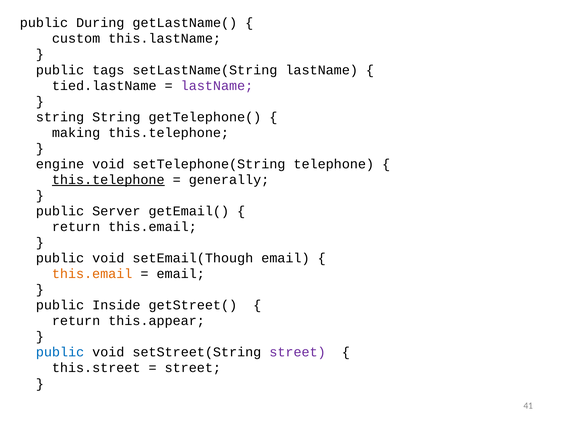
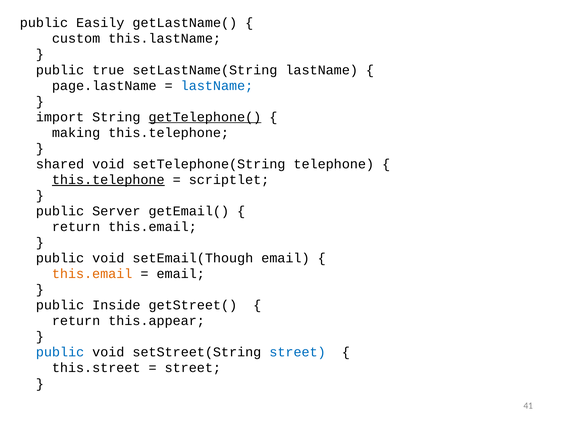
During: During -> Easily
tags: tags -> true
tied.lastName: tied.lastName -> page.lastName
lastName at (217, 86) colour: purple -> blue
string at (60, 117): string -> import
getTelephone( underline: none -> present
engine: engine -> shared
generally: generally -> scriptlet
street at (298, 352) colour: purple -> blue
